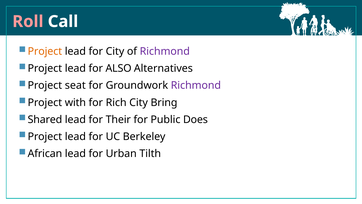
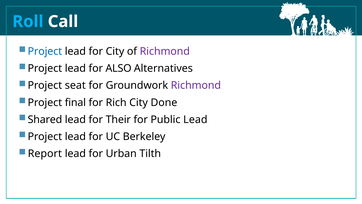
Roll colour: pink -> light blue
Project at (45, 51) colour: orange -> blue
with: with -> final
Bring: Bring -> Done
Public Does: Does -> Lead
African: African -> Report
